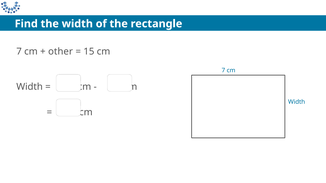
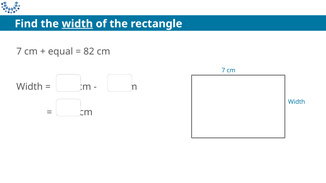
width at (77, 24) underline: none -> present
other: other -> equal
15: 15 -> 82
